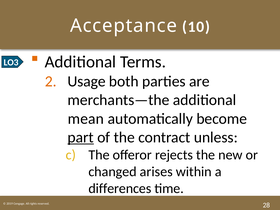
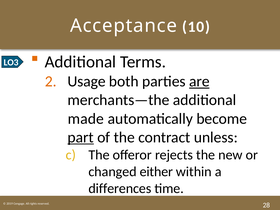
are underline: none -> present
mean: mean -> made
arises: arises -> either
